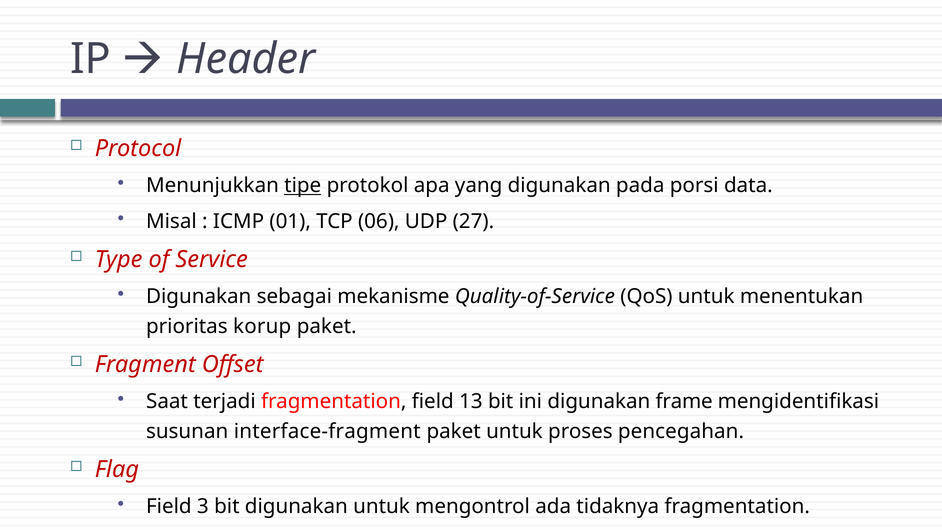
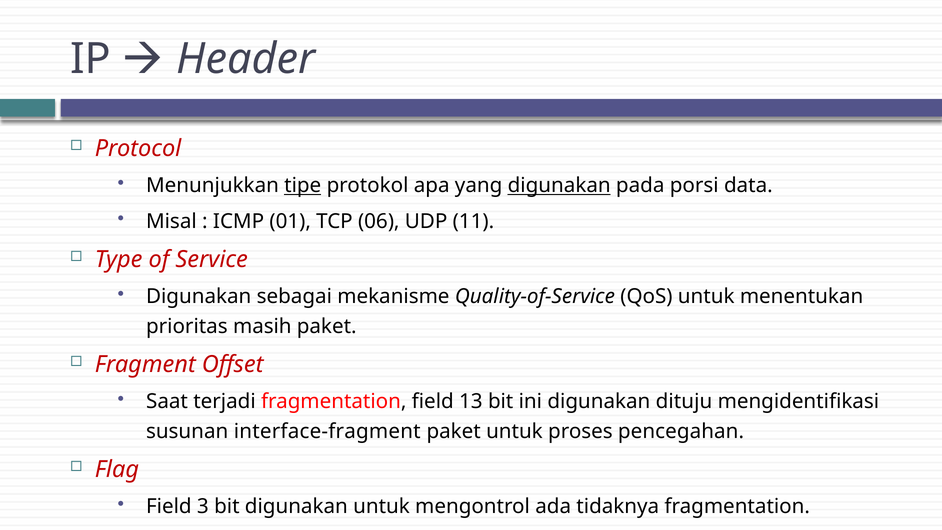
digunakan at (559, 186) underline: none -> present
27: 27 -> 11
korup: korup -> masih
frame: frame -> dituju
